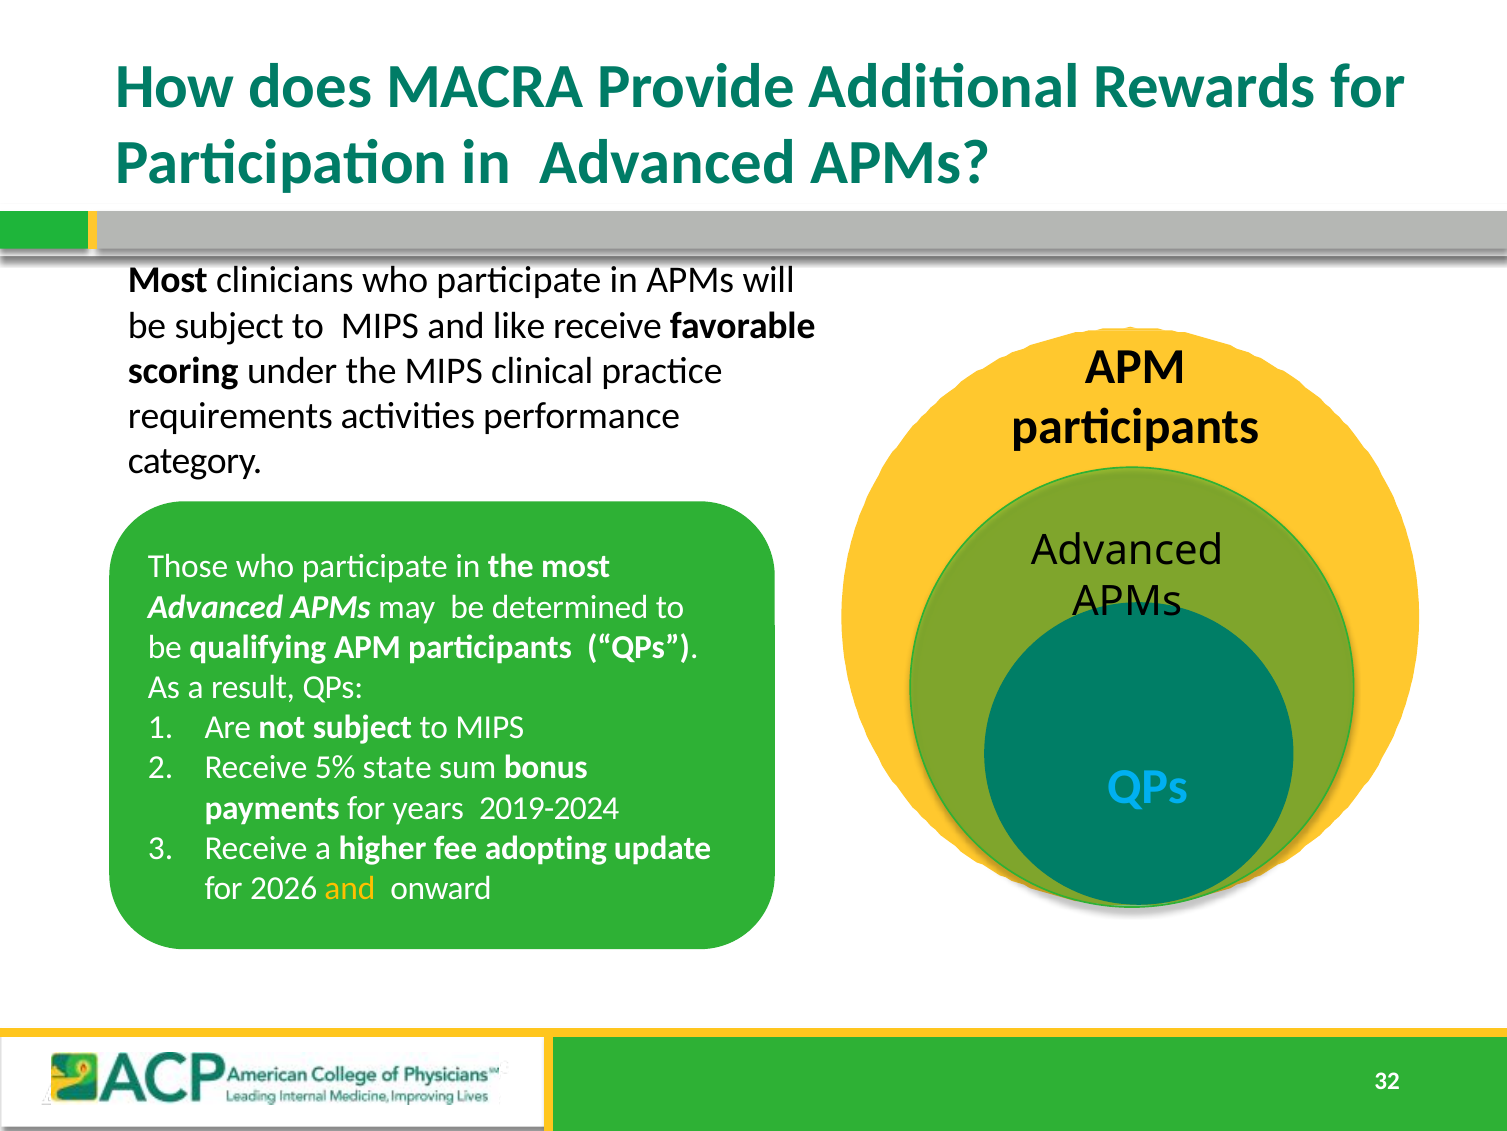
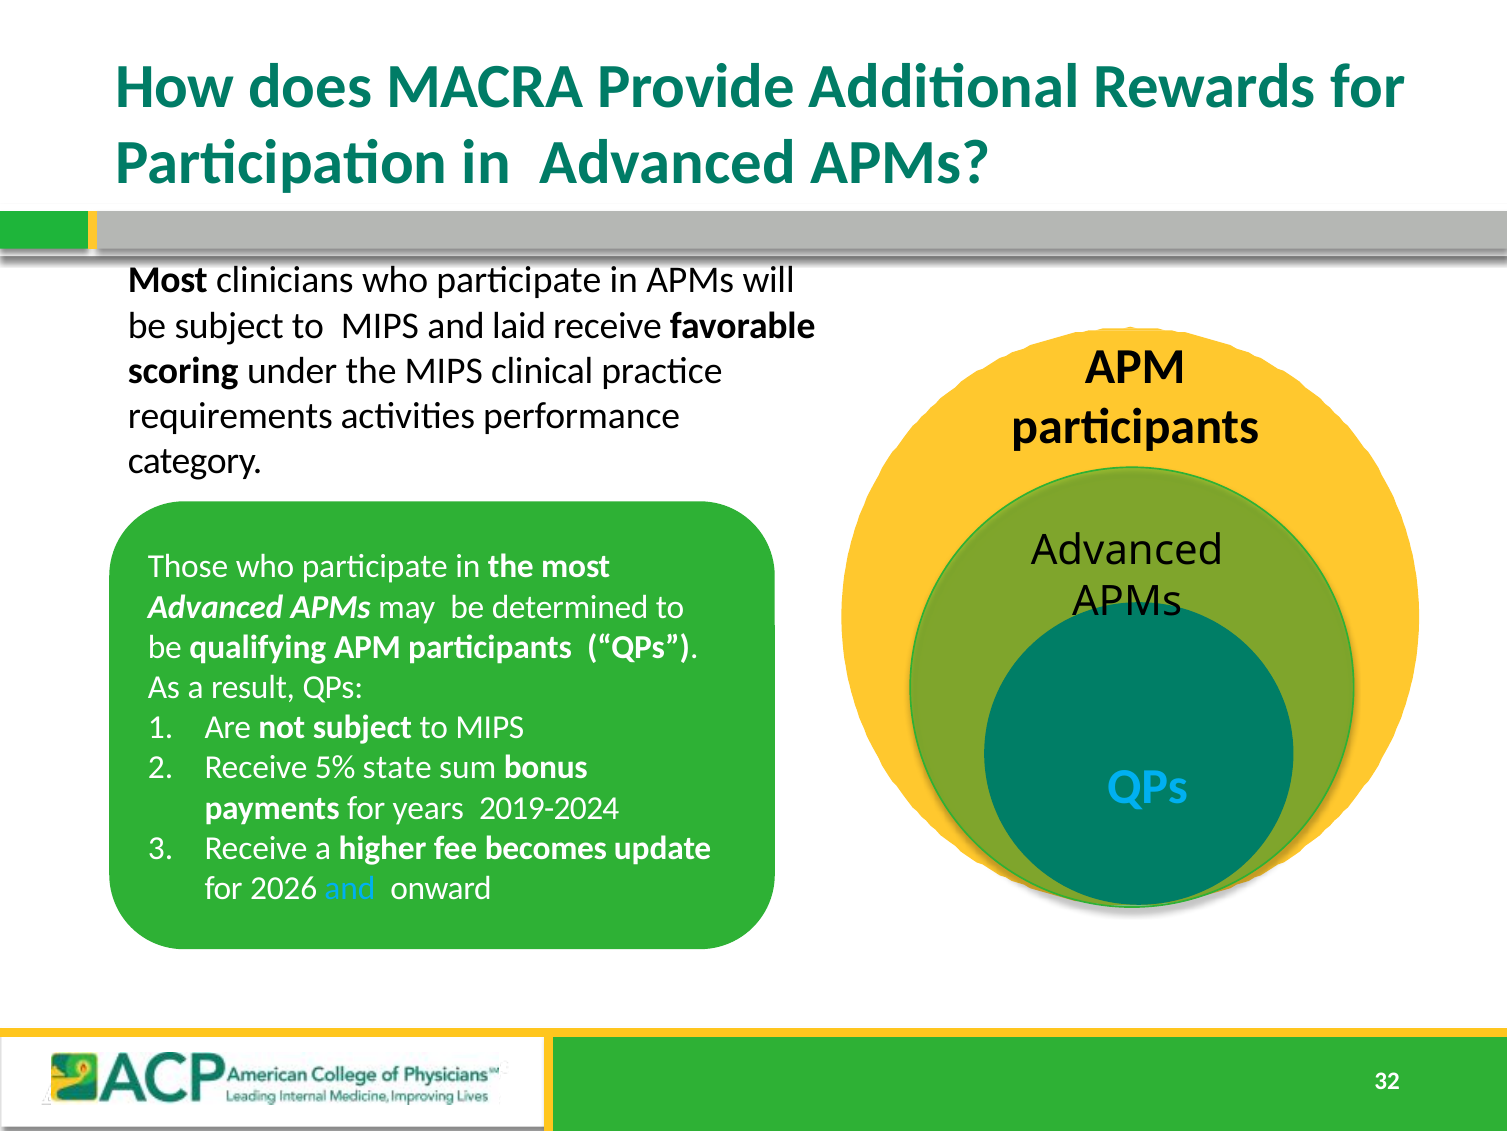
like: like -> laid
adopting: adopting -> becomes
and at (350, 888) colour: yellow -> light blue
